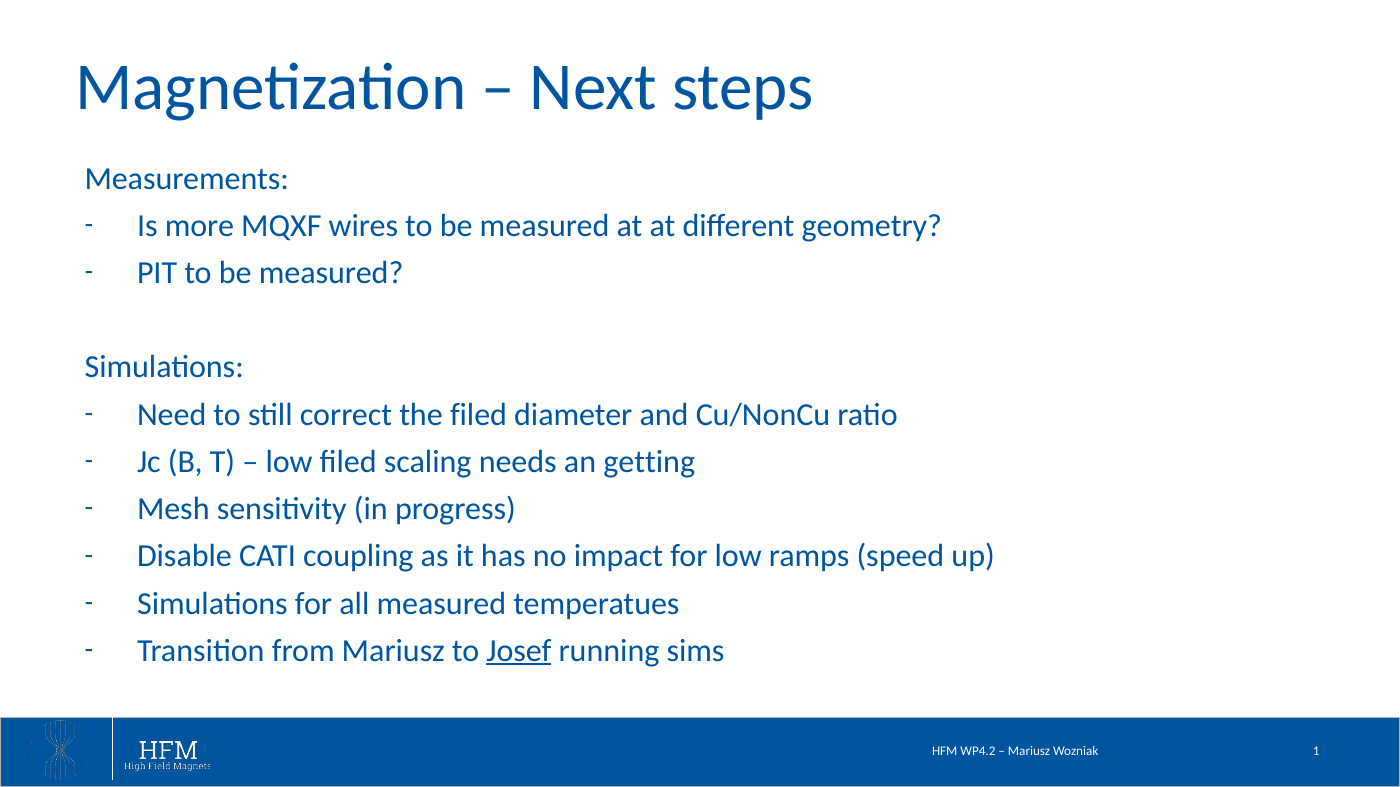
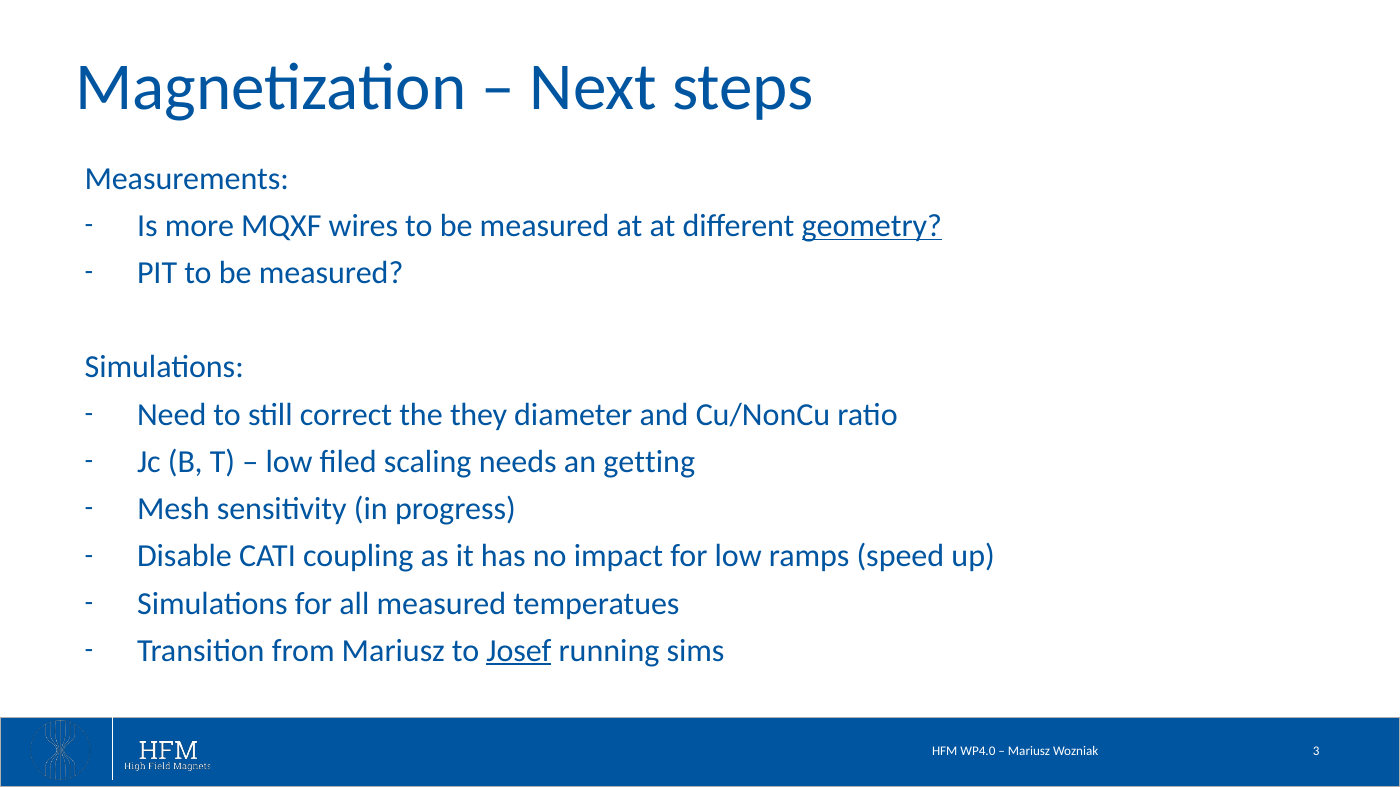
geometry underline: none -> present
the filed: filed -> they
WP4.2: WP4.2 -> WP4.0
1: 1 -> 3
